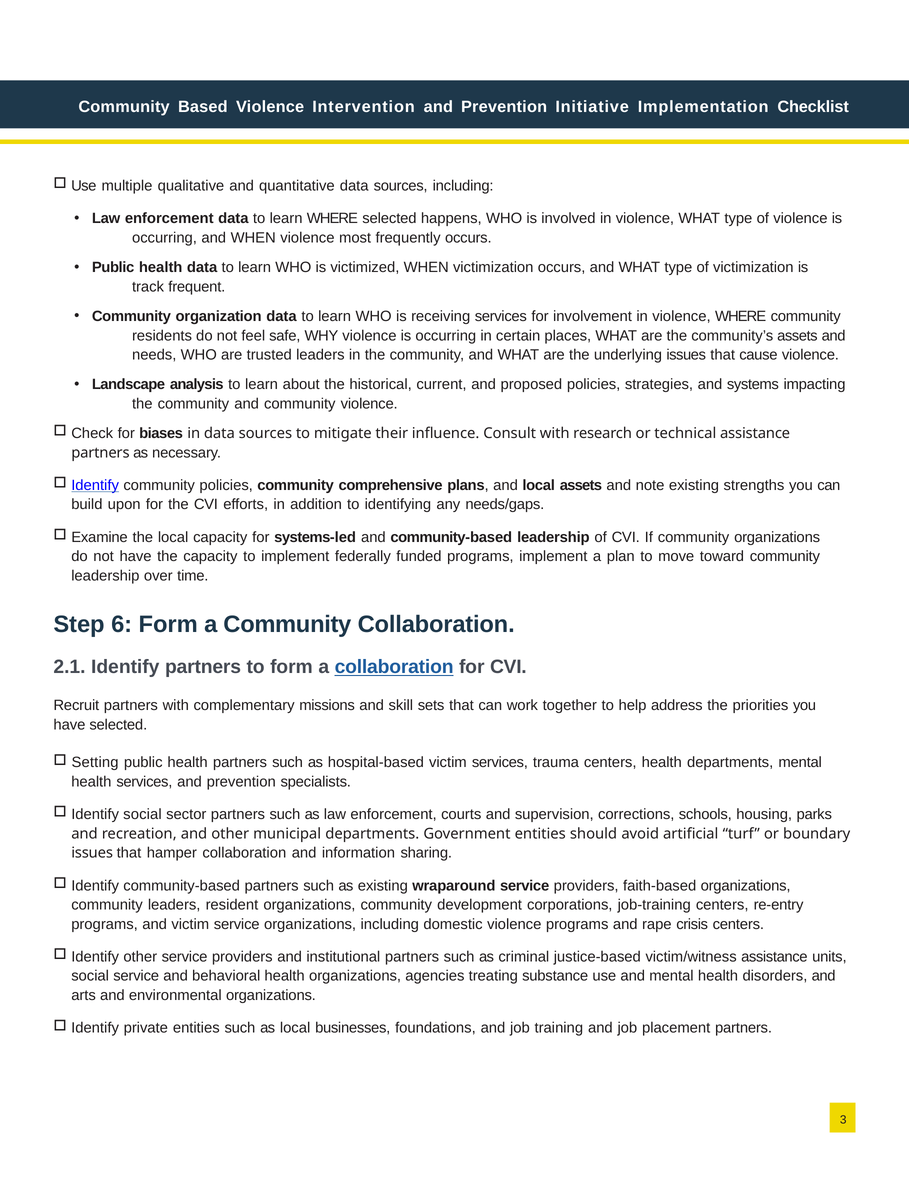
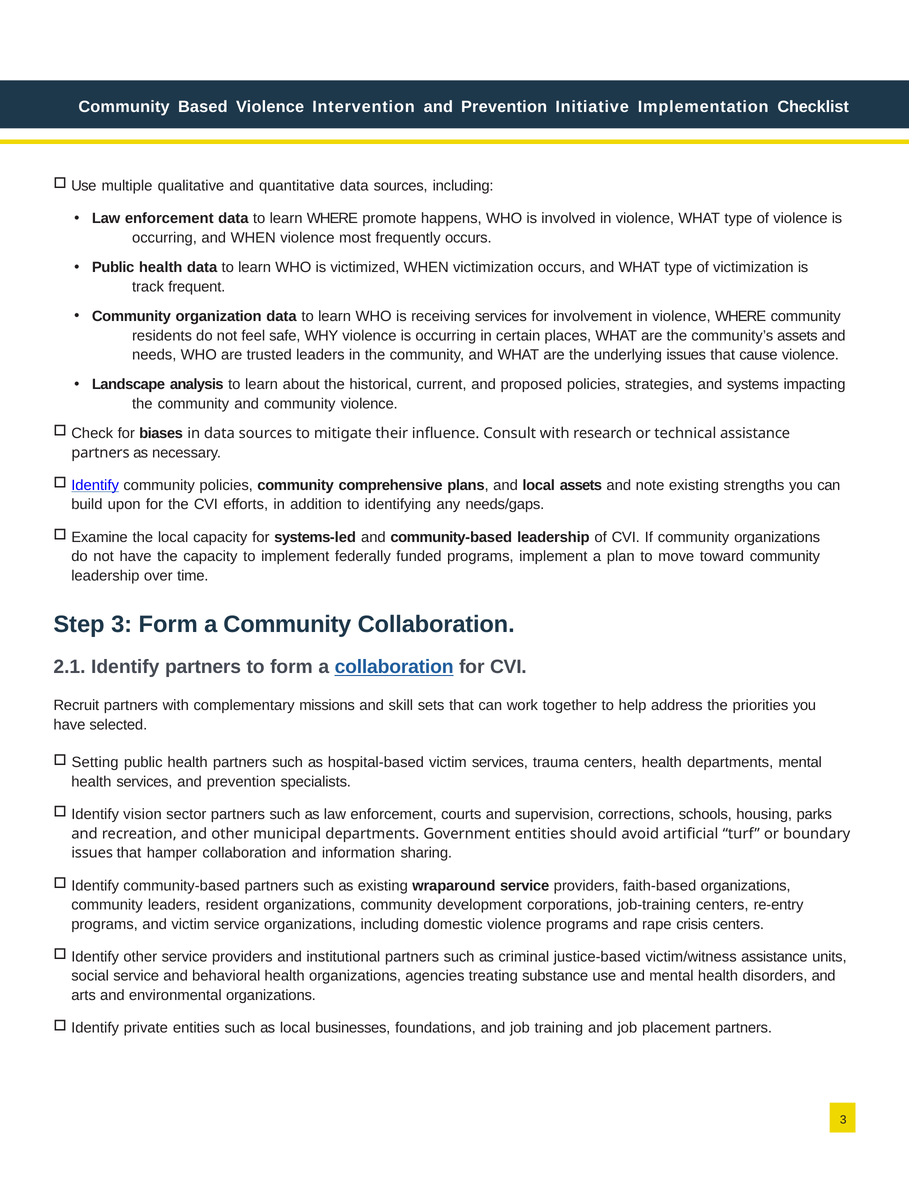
WHERE selected: selected -> promote
Step 6: 6 -> 3
Identify social: social -> vision
